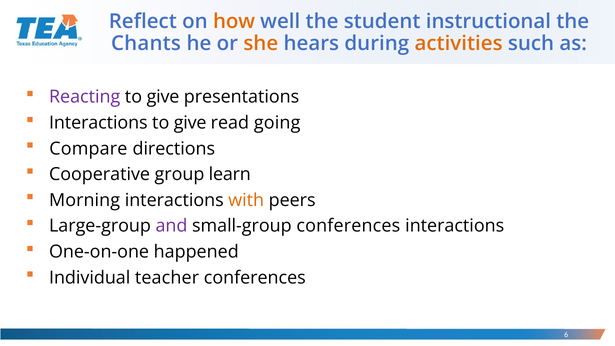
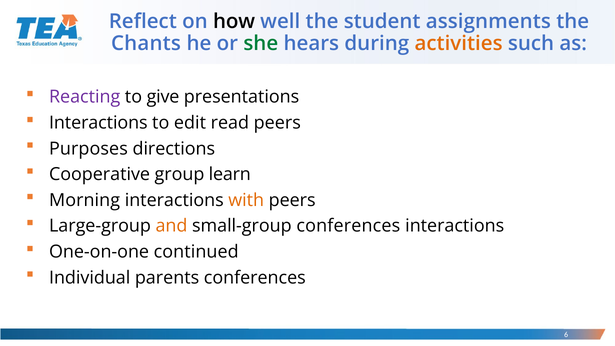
how colour: orange -> black
instructional: instructional -> assignments
she colour: orange -> green
give at (190, 123): give -> edit
read going: going -> peers
Compare: Compare -> Purposes
and colour: purple -> orange
happened: happened -> continued
teacher: teacher -> parents
